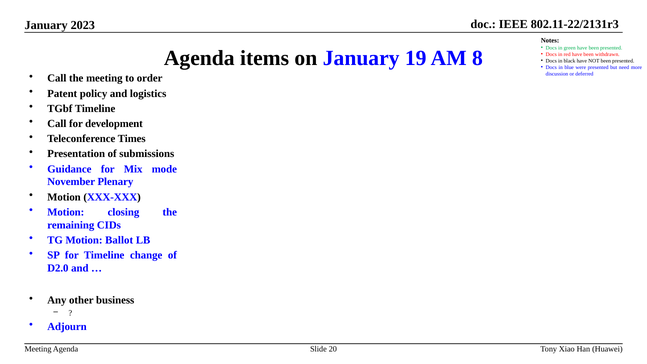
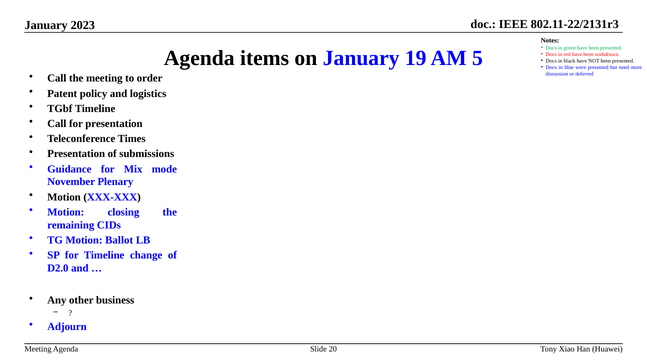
8: 8 -> 5
for development: development -> presentation
